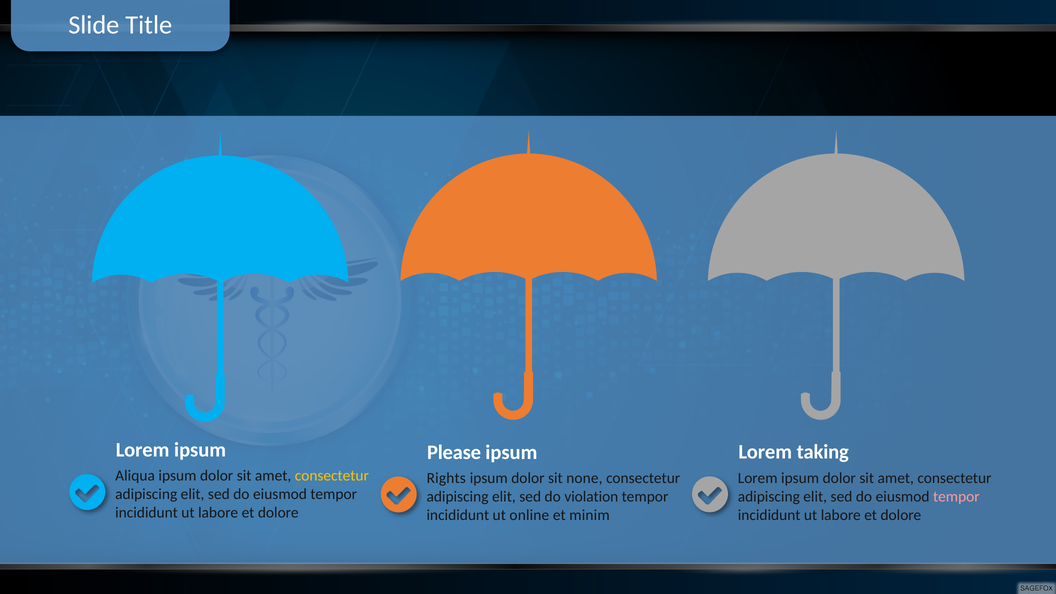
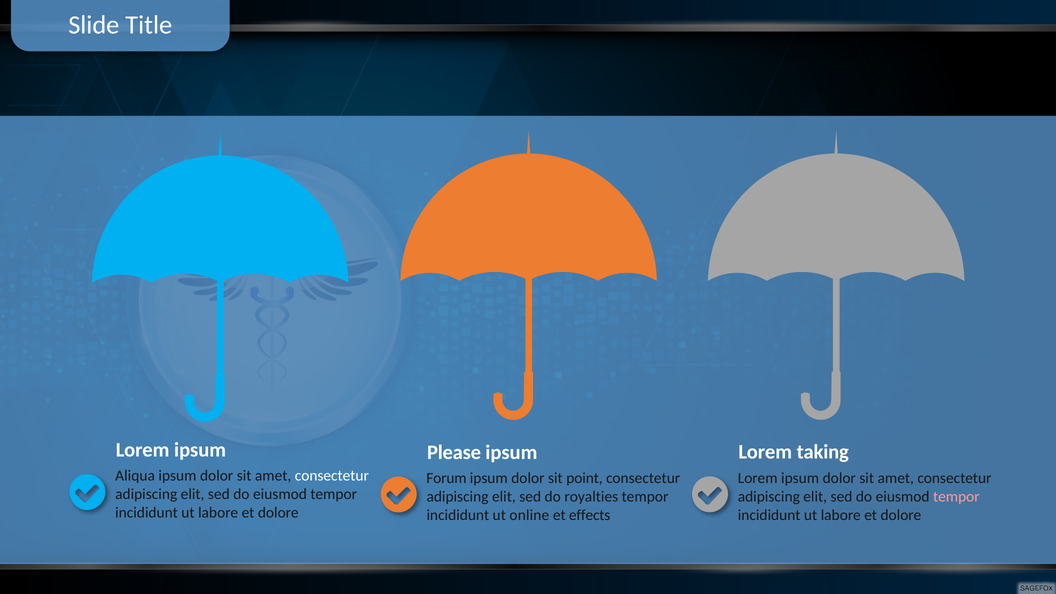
consectetur at (332, 476) colour: yellow -> white
Rights: Rights -> Forum
none: none -> point
violation: violation -> royalties
minim: minim -> effects
